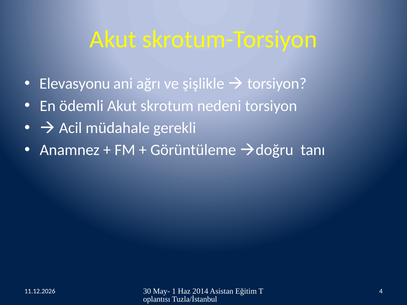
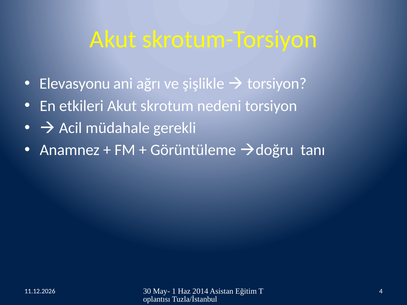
ödemli: ödemli -> etkileri
